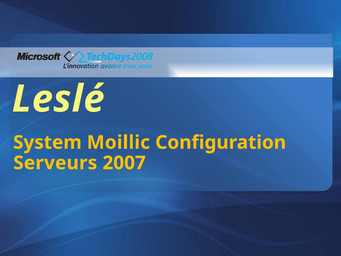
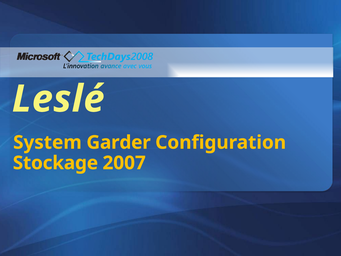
Moillic: Moillic -> Garder
Serveurs: Serveurs -> Stockage
